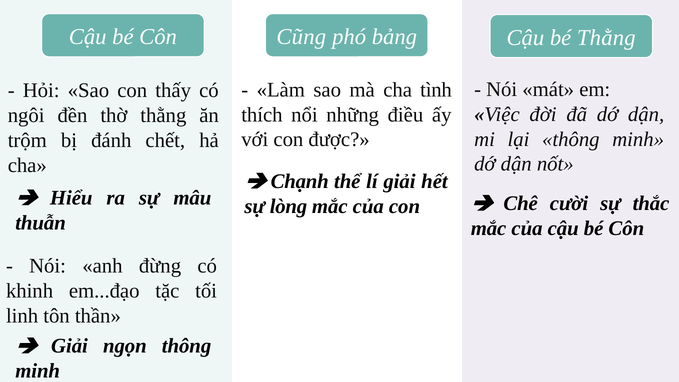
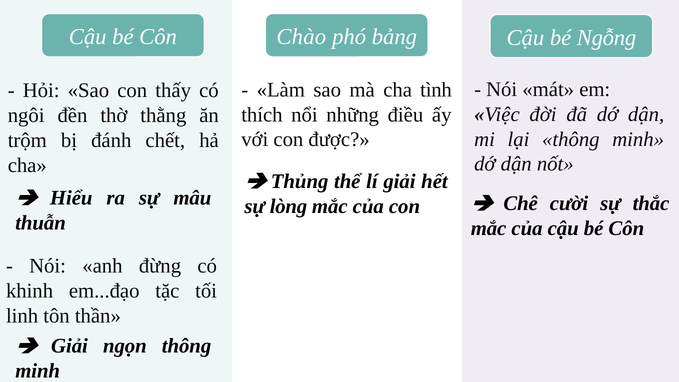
Cũng: Cũng -> Chào
bé Thằng: Thằng -> Ngỗng
Chạnh: Chạnh -> Thủng
